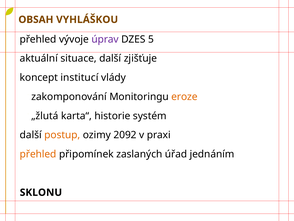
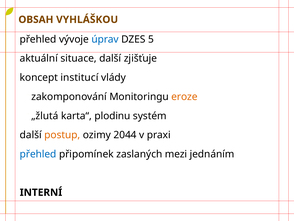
úprav colour: purple -> blue
historie: historie -> plodinu
2092: 2092 -> 2044
přehled at (38, 154) colour: orange -> blue
úřad: úřad -> mezi
SKLONU: SKLONU -> INTERNÍ
